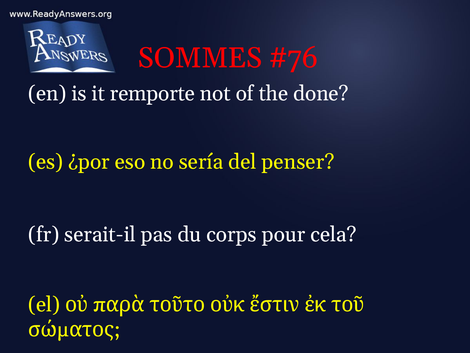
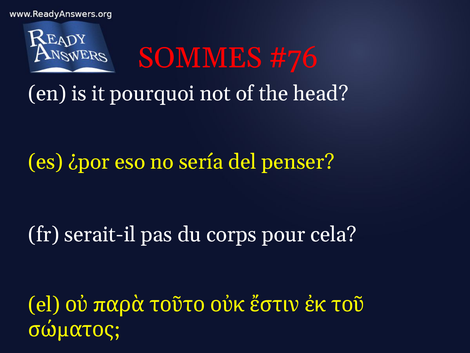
remporte: remporte -> pourquoi
done: done -> head
